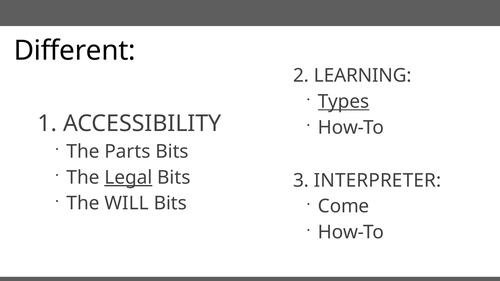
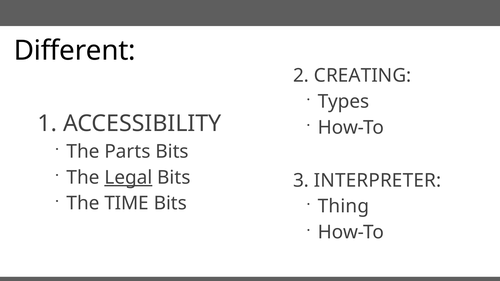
LEARNING: LEARNING -> CREATING
Types underline: present -> none
WILL: WILL -> TIME
Come: Come -> Thing
